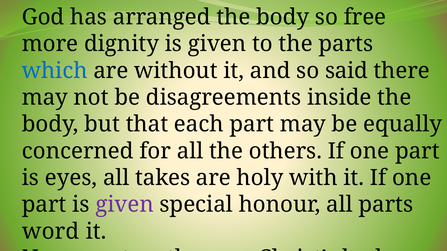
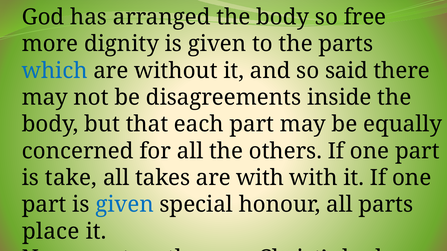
eyes: eyes -> take
are holy: holy -> with
given at (125, 205) colour: purple -> blue
word: word -> place
